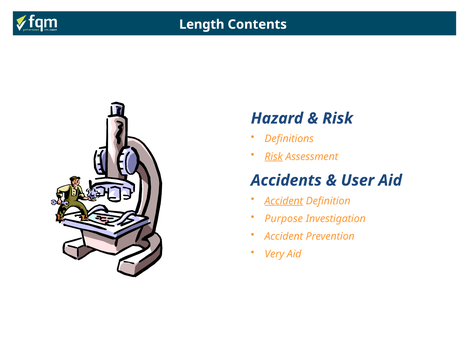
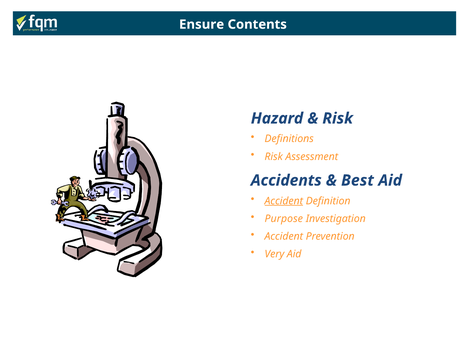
Length: Length -> Ensure
Risk at (274, 156) underline: present -> none
User: User -> Best
